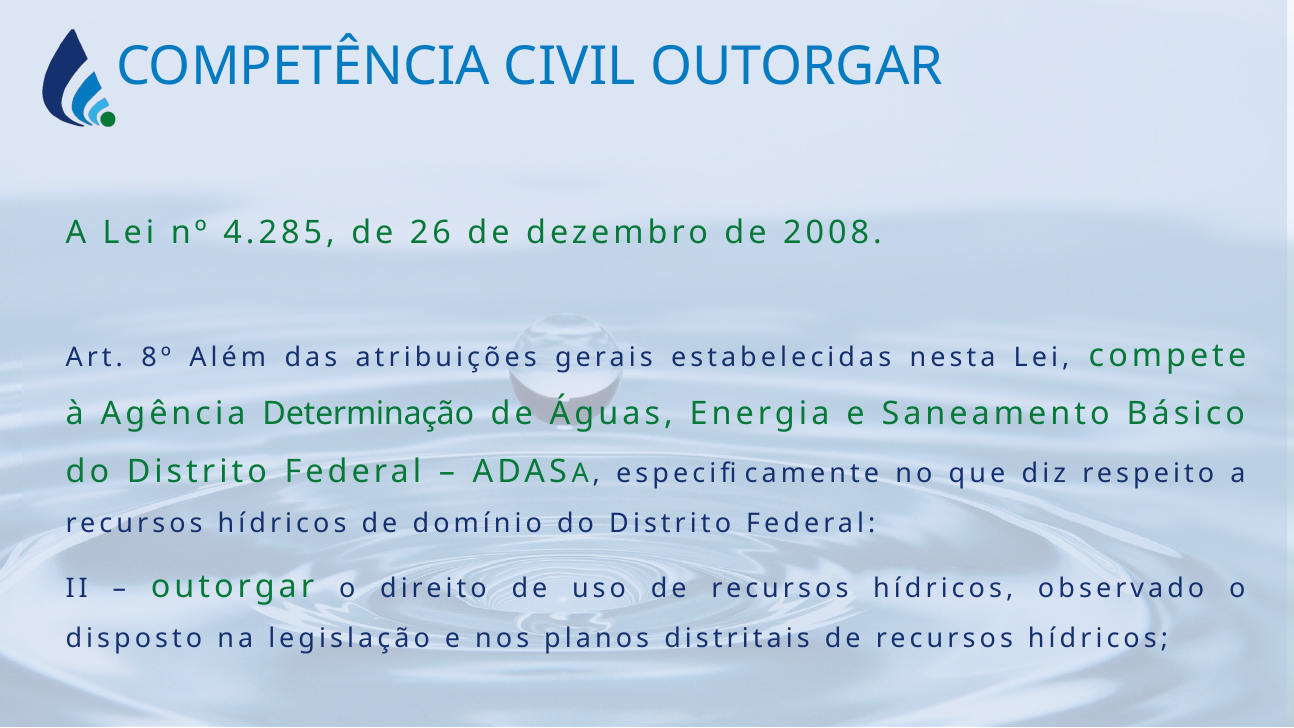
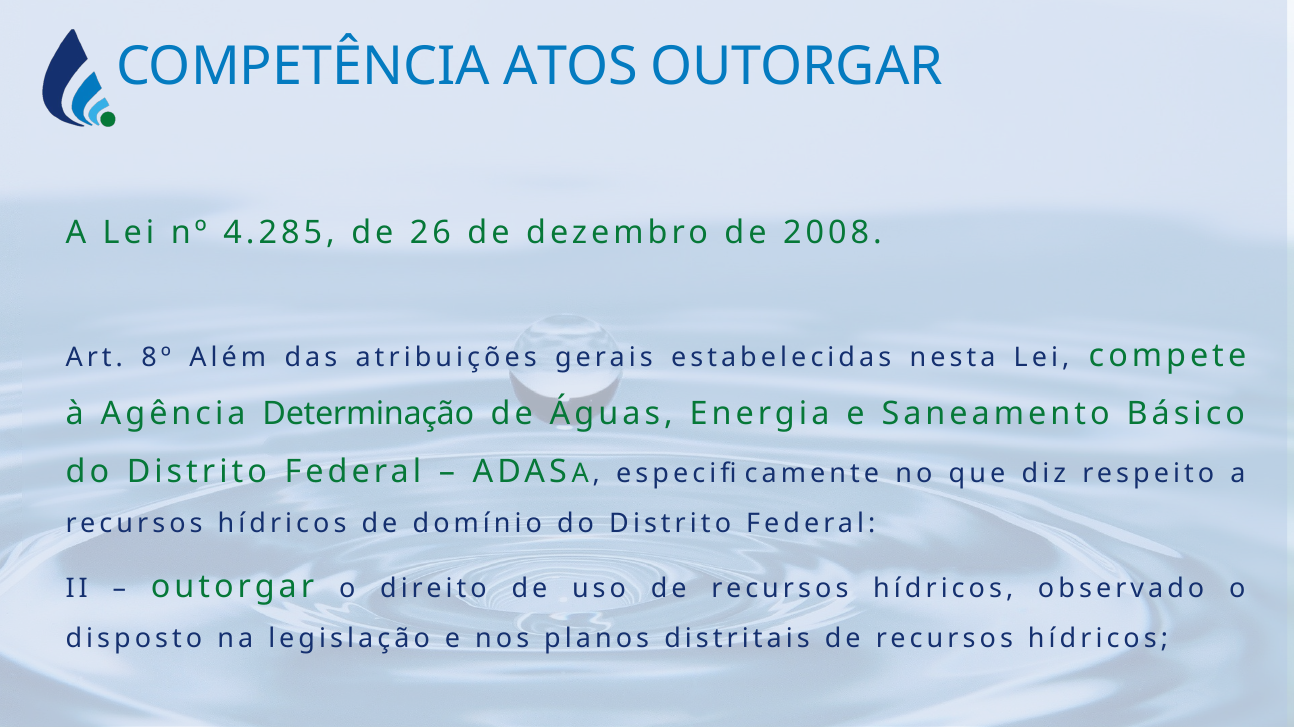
CIVIL: CIVIL -> ATOS
